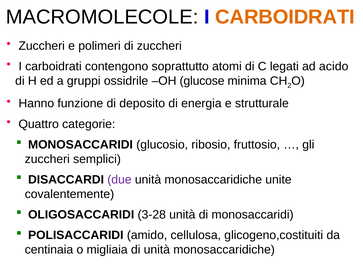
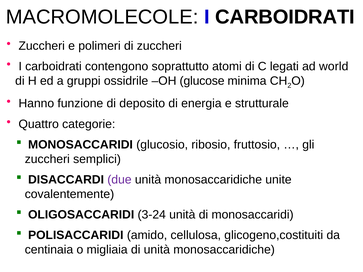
CARBOIDRATI at (285, 17) colour: orange -> black
acido: acido -> world
3-28: 3-28 -> 3-24
